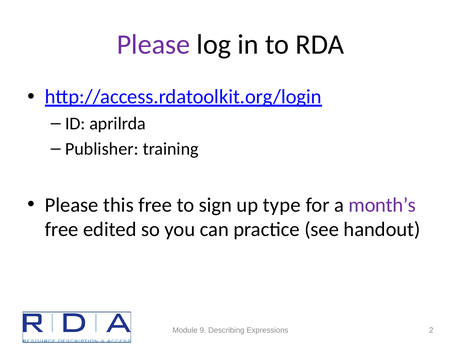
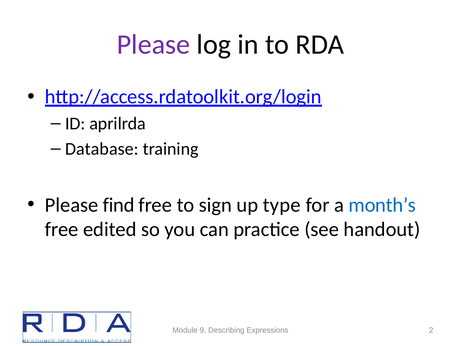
Publisher: Publisher -> Database
this: this -> find
month’s colour: purple -> blue
